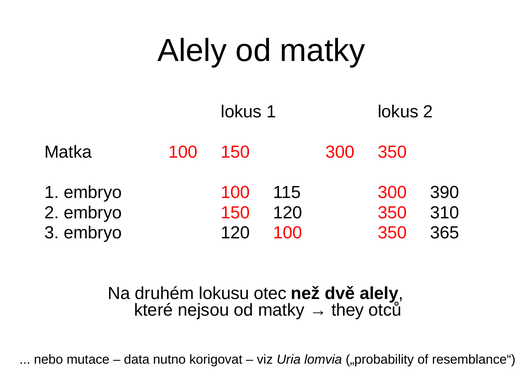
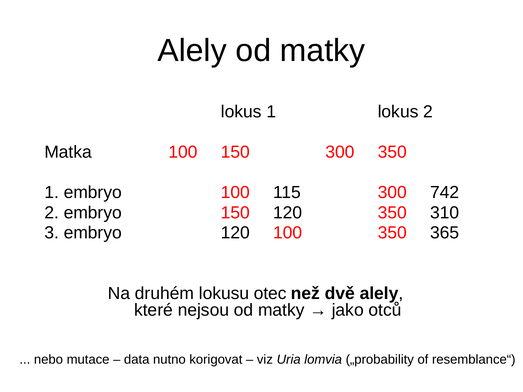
390: 390 -> 742
they: they -> jako
